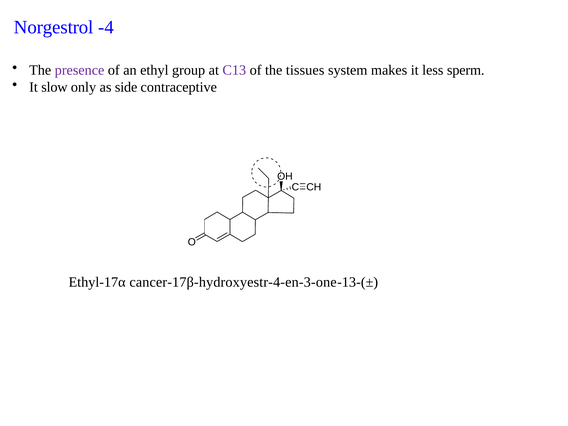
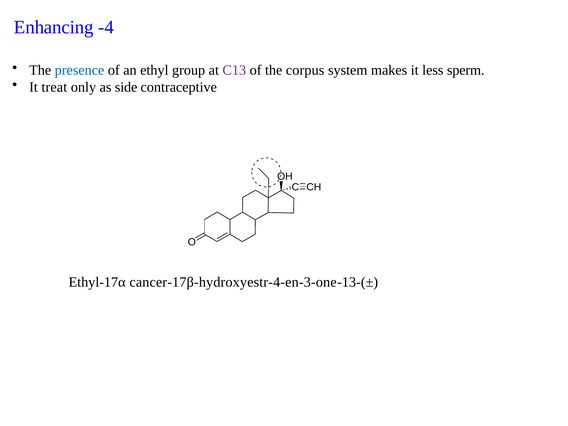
Norgestrol: Norgestrol -> Enhancing
presence colour: purple -> blue
tissues: tissues -> corpus
slow: slow -> treat
